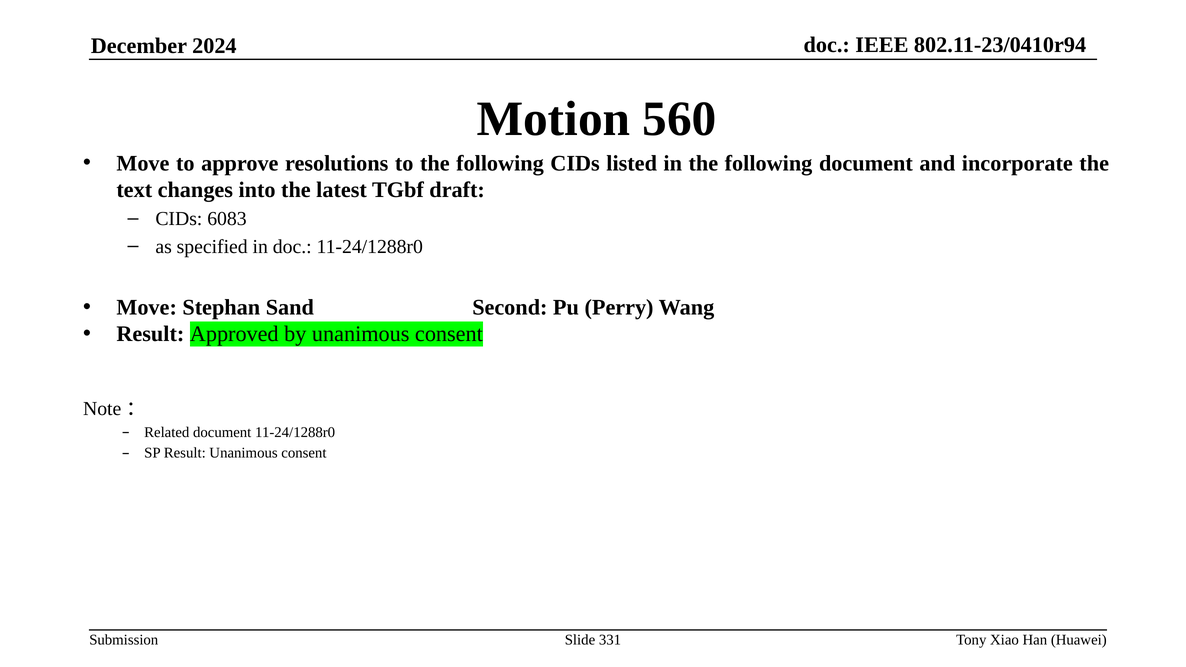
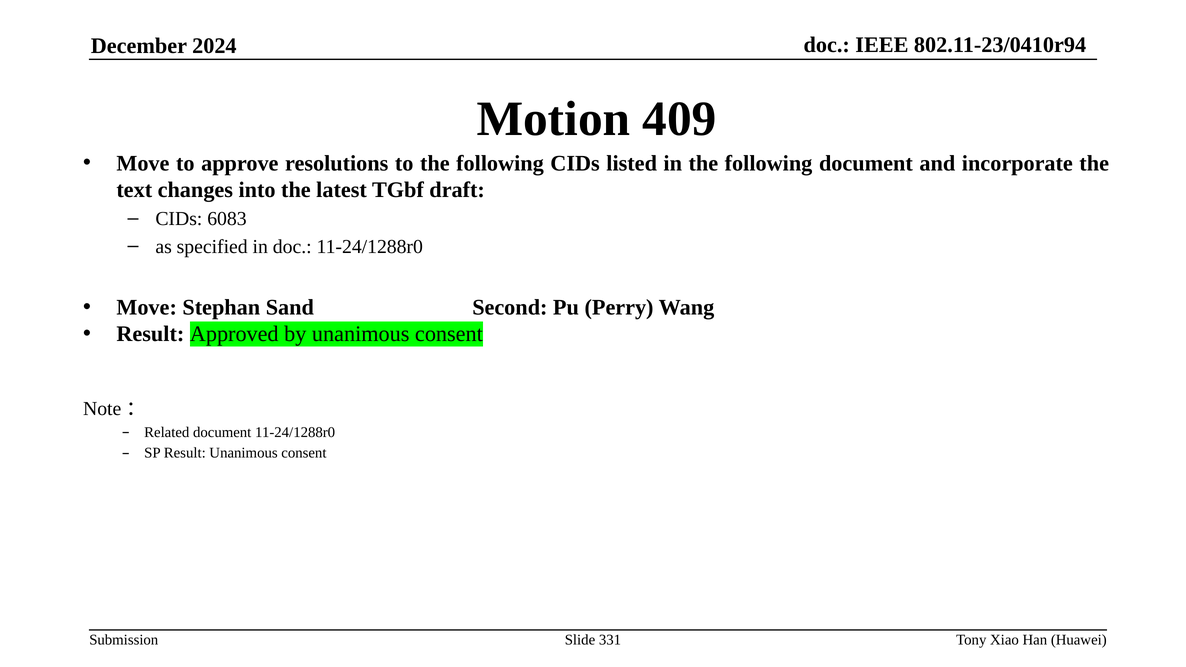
560: 560 -> 409
